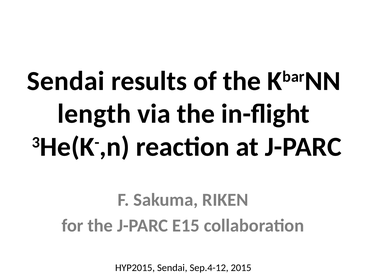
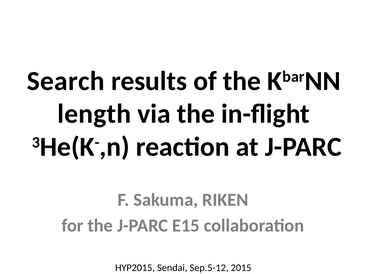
Sendai at (66, 81): Sendai -> Search
Sep.4-12: Sep.4-12 -> Sep.5-12
